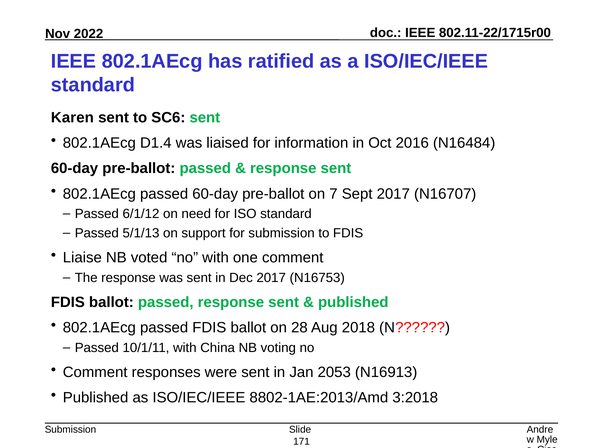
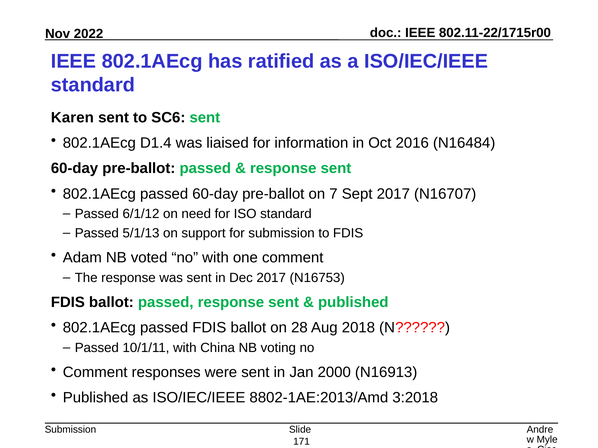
Liaise: Liaise -> Adam
2053: 2053 -> 2000
